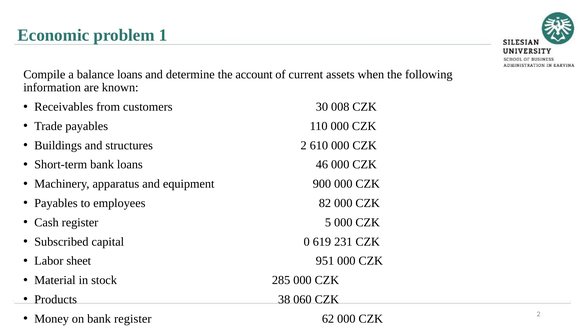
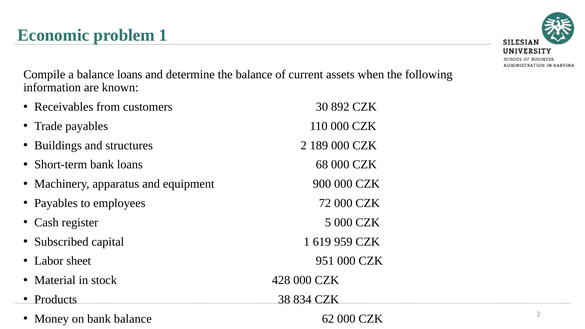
the account: account -> balance
008: 008 -> 892
610: 610 -> 189
46: 46 -> 68
82: 82 -> 72
capital 0: 0 -> 1
231: 231 -> 959
285: 285 -> 428
060: 060 -> 834
bank register: register -> balance
